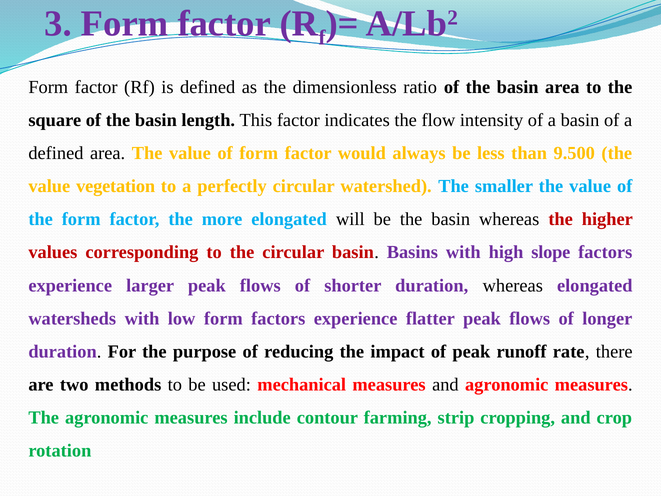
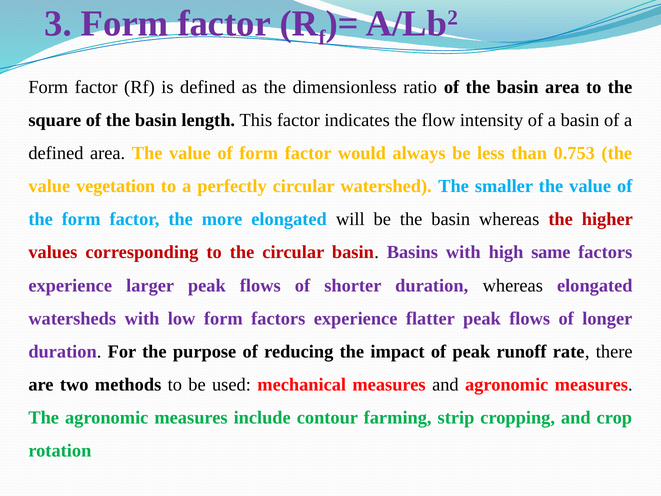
9.500: 9.500 -> 0.753
slope: slope -> same
